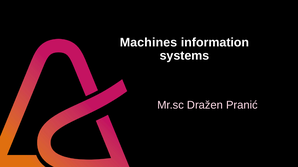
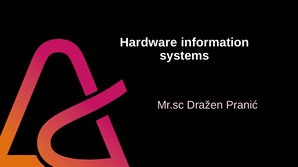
Machines: Machines -> Hardware
